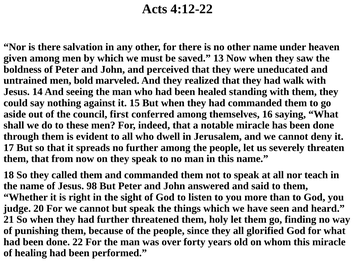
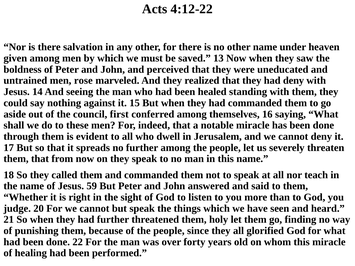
bold: bold -> rose
had walk: walk -> deny
98: 98 -> 59
